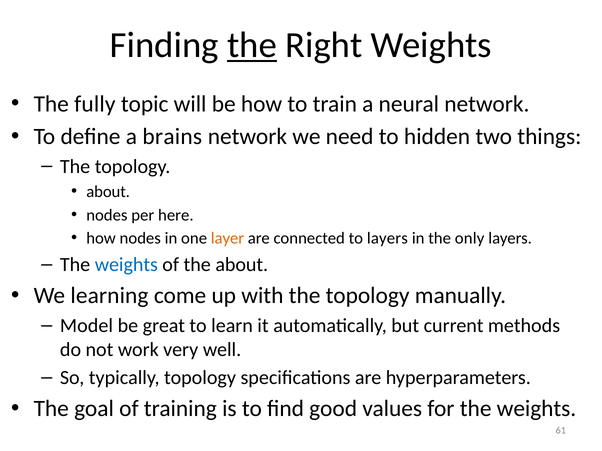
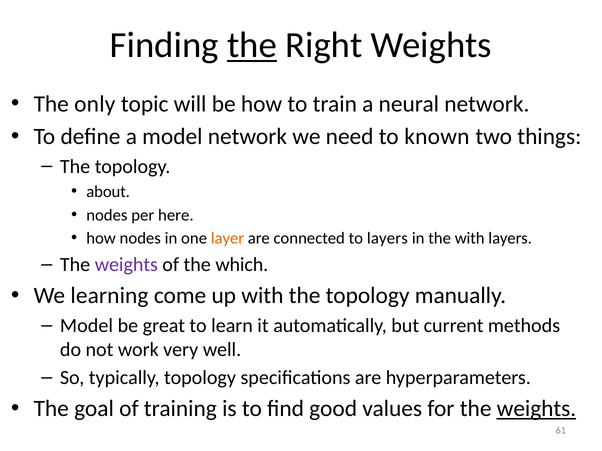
fully: fully -> only
a brains: brains -> model
hidden: hidden -> known
the only: only -> with
weights at (126, 265) colour: blue -> purple
the about: about -> which
weights at (536, 409) underline: none -> present
